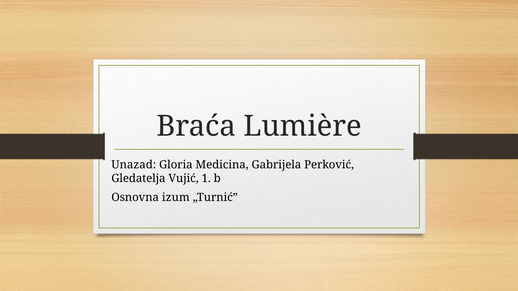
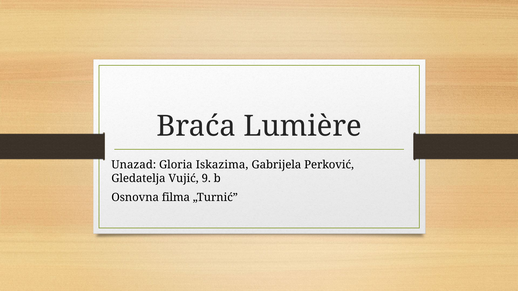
Medicina: Medicina -> Iskazima
1: 1 -> 9
izum: izum -> filma
